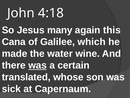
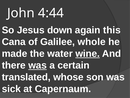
4:18: 4:18 -> 4:44
many: many -> down
which: which -> whole
wine underline: none -> present
